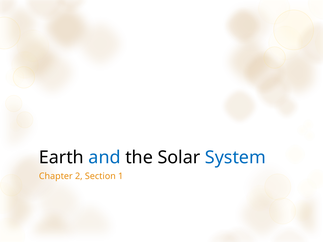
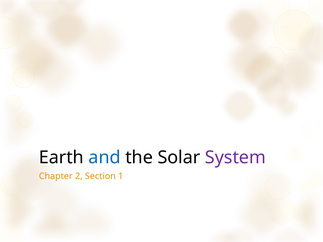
System colour: blue -> purple
